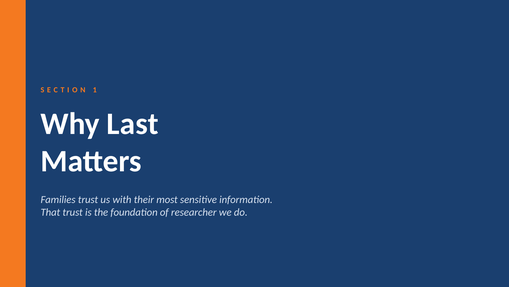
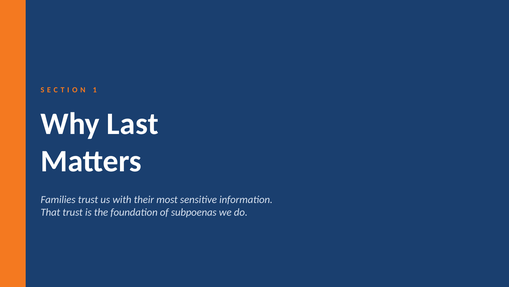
researcher: researcher -> subpoenas
